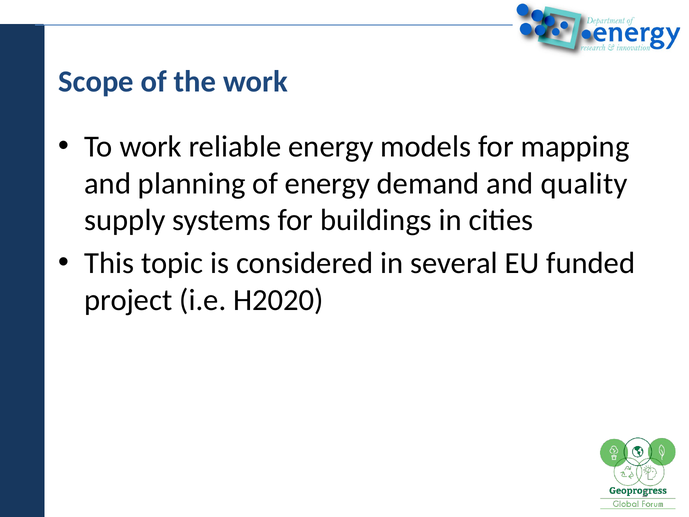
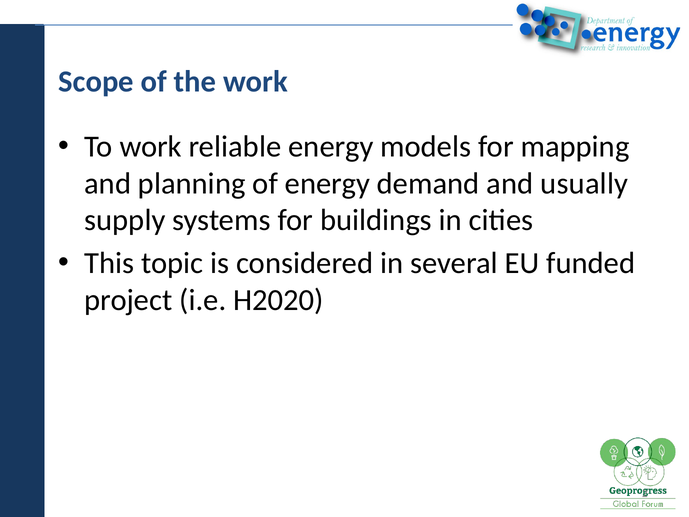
quality: quality -> usually
